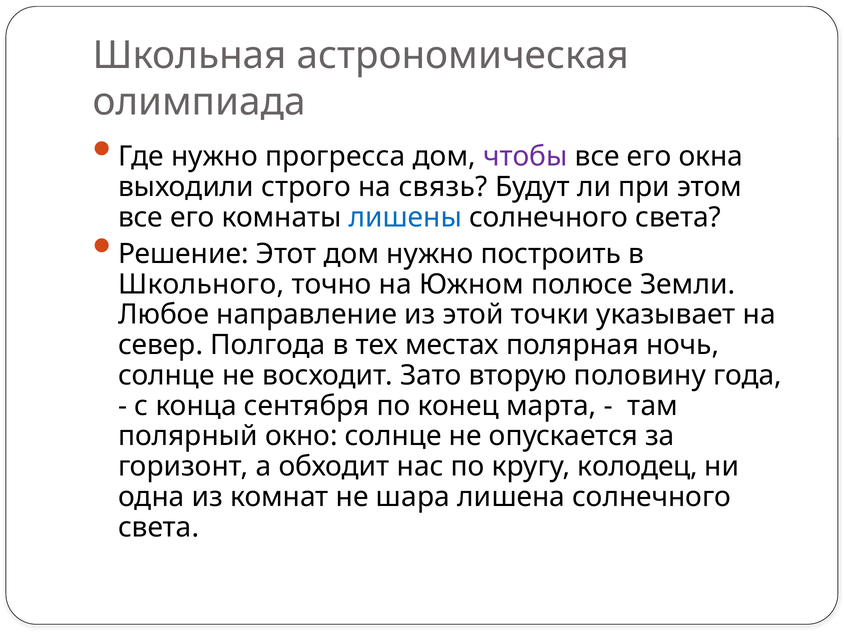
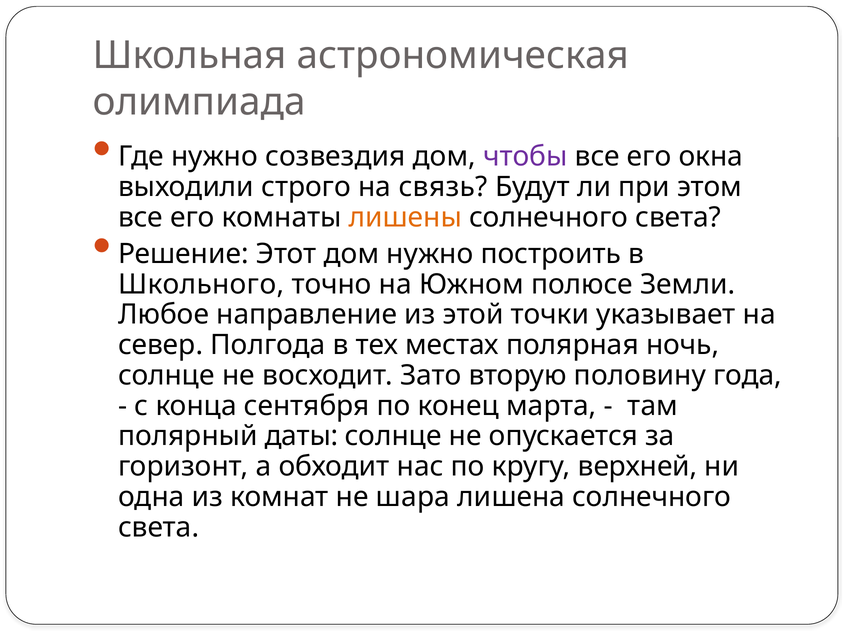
прогресса: прогресса -> созвездия
лишены colour: blue -> orange
окно: окно -> даты
колодец: колодец -> верхней
